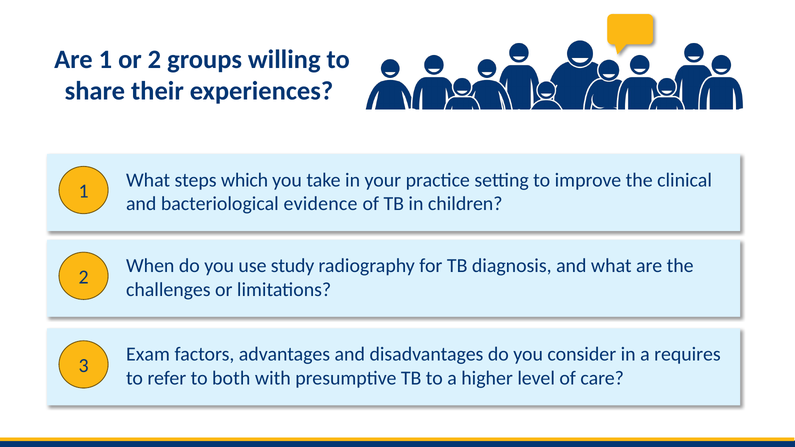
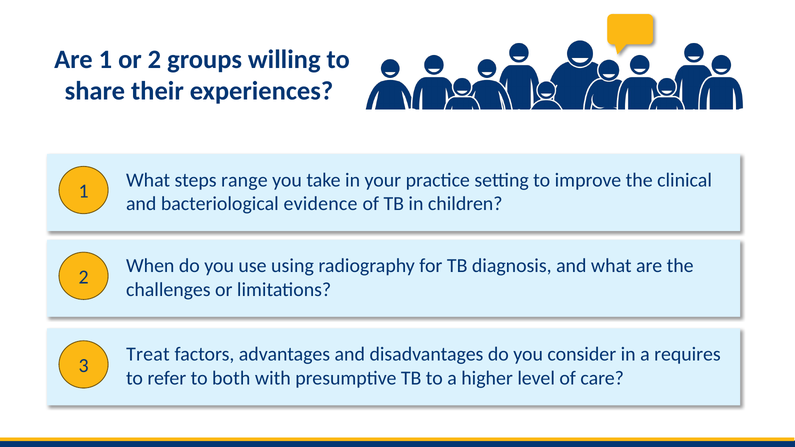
which: which -> range
study: study -> using
Exam: Exam -> Treat
